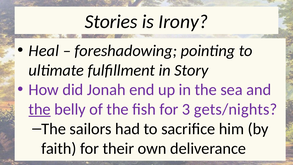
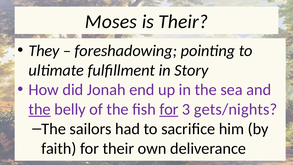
Stories: Stories -> Moses
is Irony: Irony -> Their
Heal: Heal -> They
for at (169, 109) underline: none -> present
